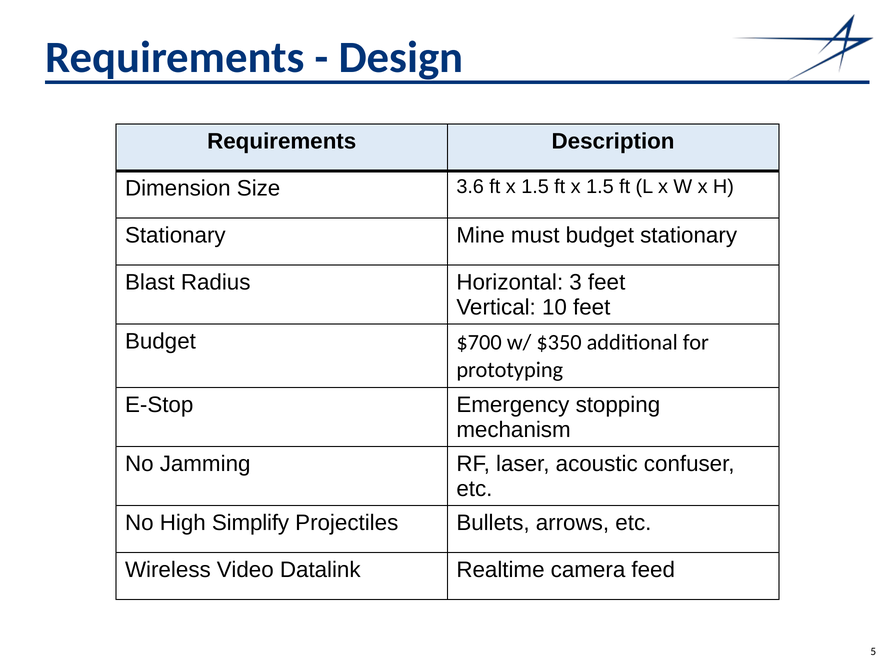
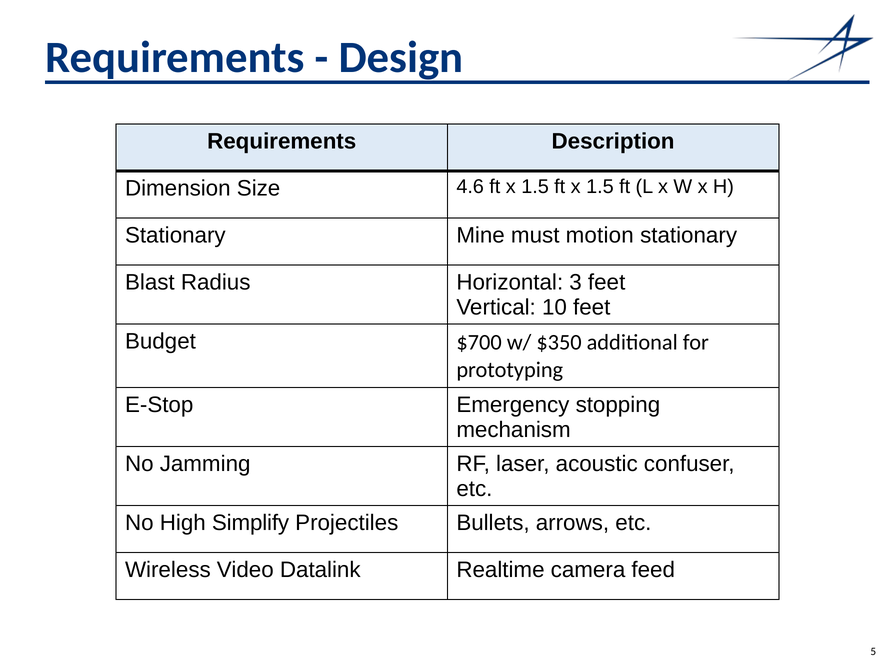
3.6: 3.6 -> 4.6
must budget: budget -> motion
